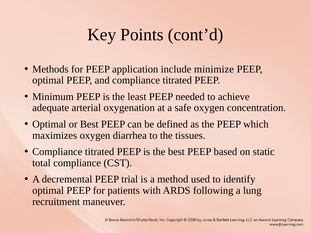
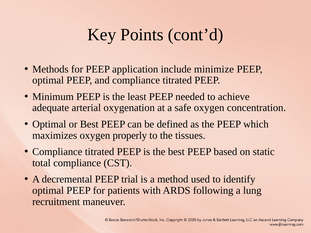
diarrhea: diarrhea -> properly
